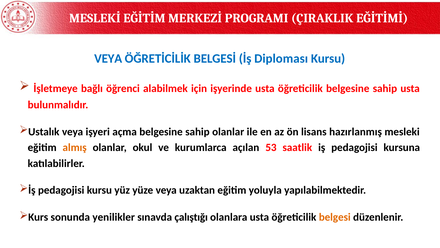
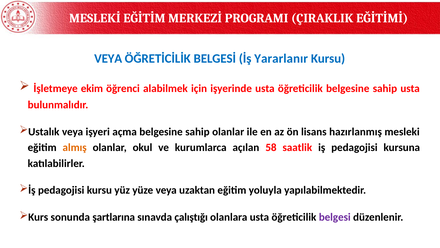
Diploması: Diploması -> Yararlanır
bağlı: bağlı -> ekim
53: 53 -> 58
yenilikler: yenilikler -> şartlarına
belgesi colour: orange -> purple
